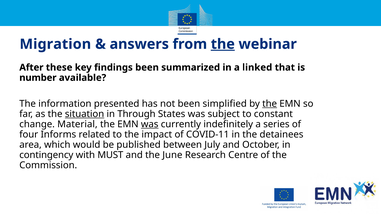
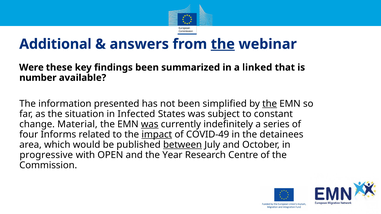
Migration: Migration -> Additional
After: After -> Were
situation underline: present -> none
Through: Through -> Infected
impact underline: none -> present
COVID-11: COVID-11 -> COVID-49
between underline: none -> present
contingency: contingency -> progressive
MUST: MUST -> OPEN
June: June -> Year
